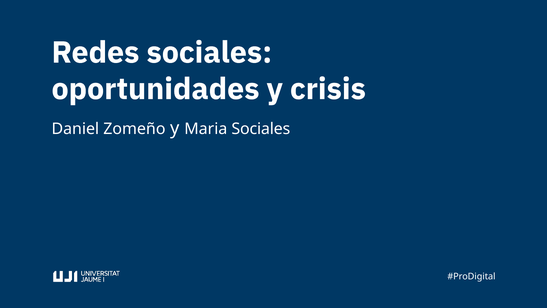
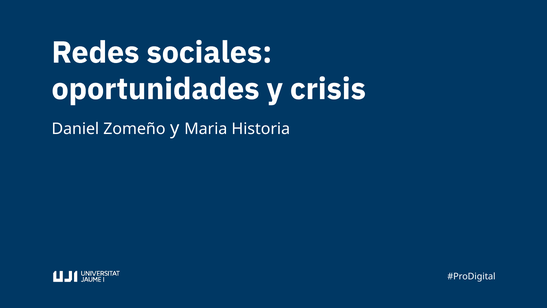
Maria Sociales: Sociales -> Historia
